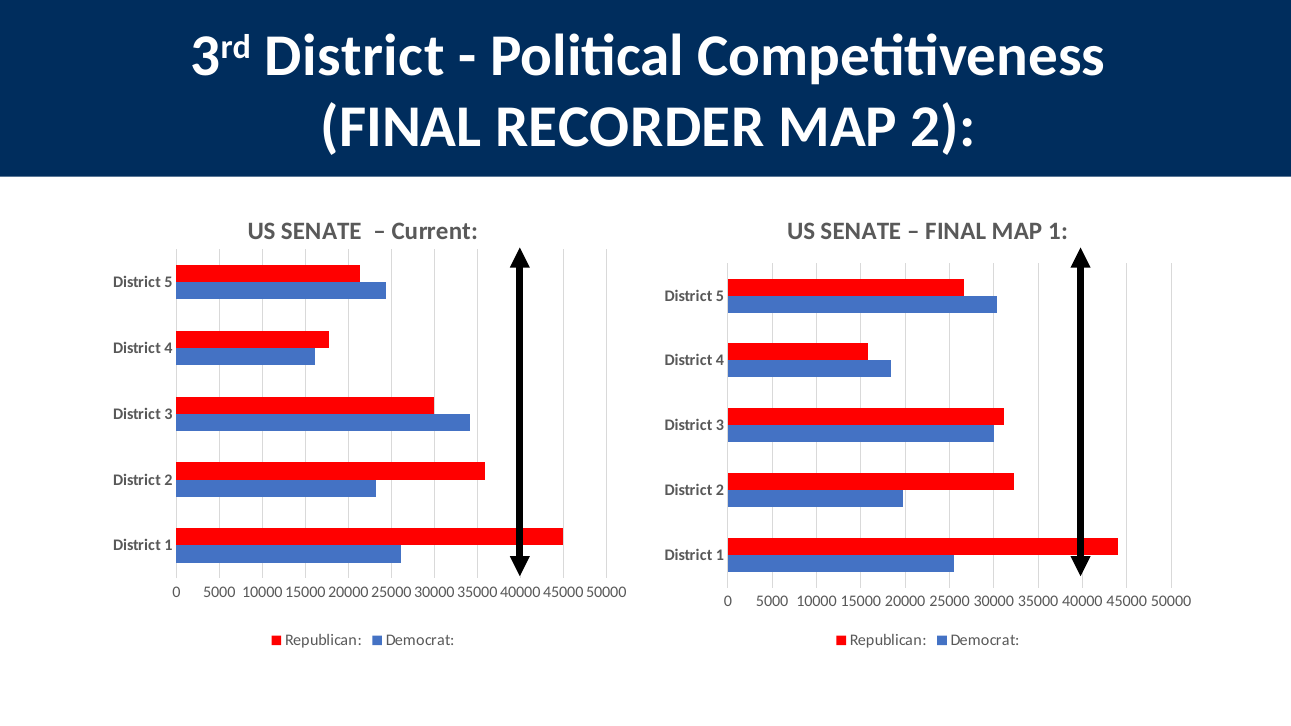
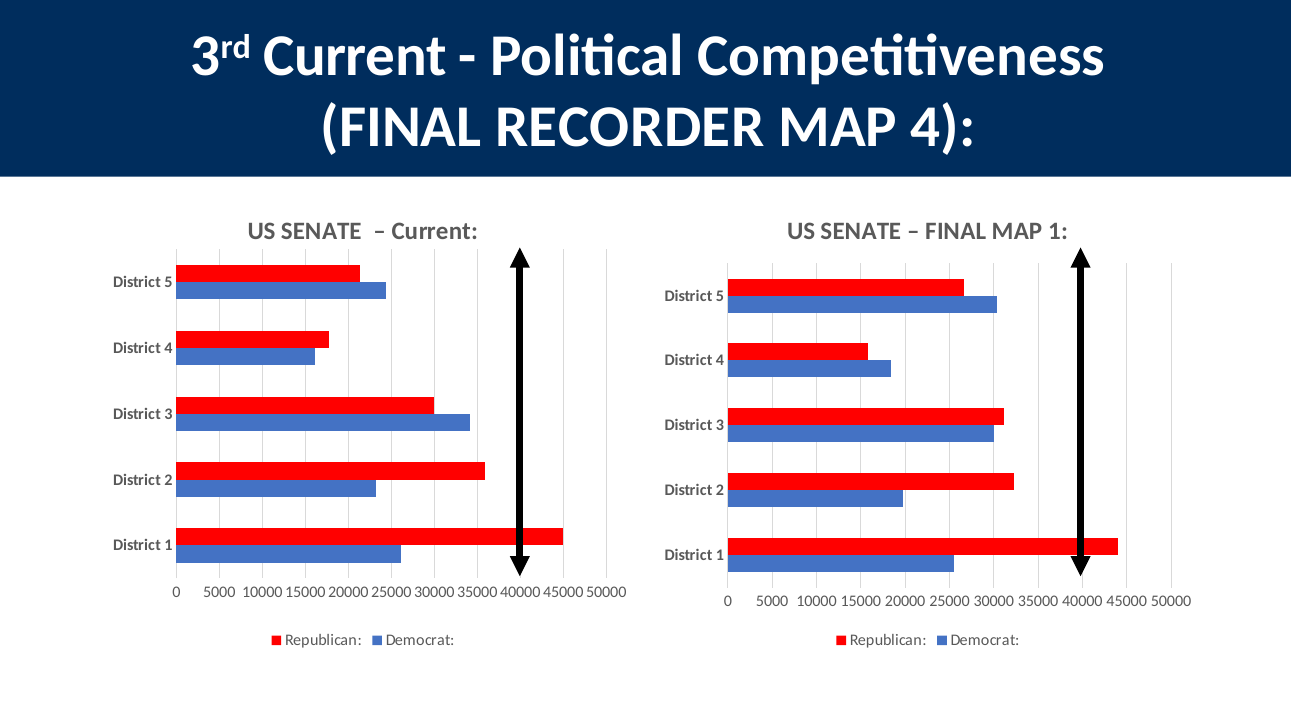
3rd District: District -> Current
MAP 2: 2 -> 4
